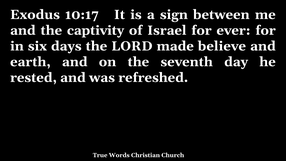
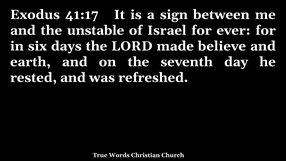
10:17: 10:17 -> 41:17
captivity: captivity -> unstable
